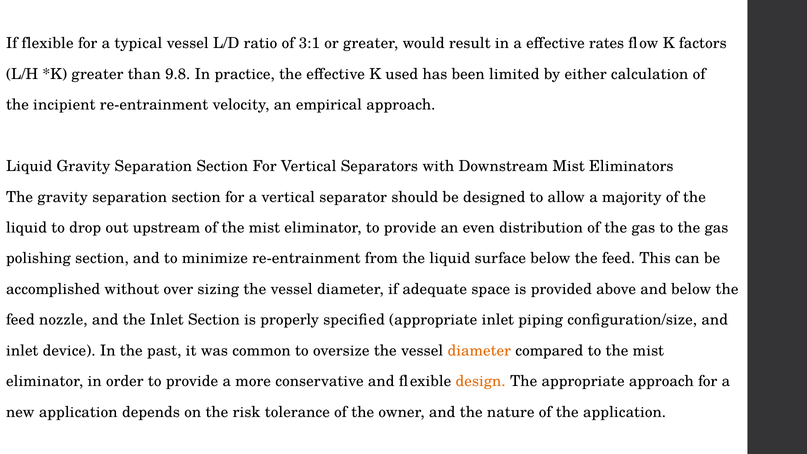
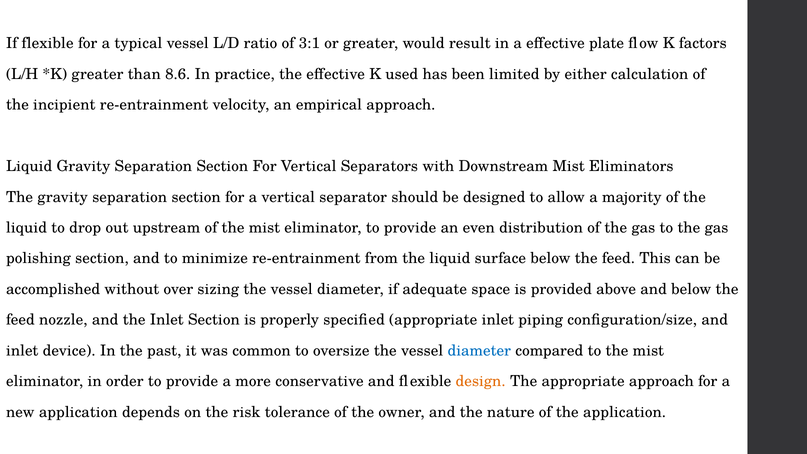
rates: rates -> plate
9.8: 9.8 -> 8.6
diameter at (479, 351) colour: orange -> blue
